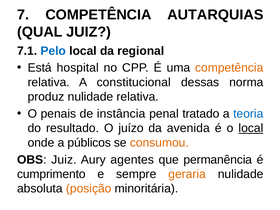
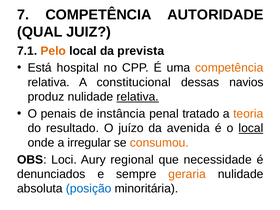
AUTARQUIAS: AUTARQUIAS -> AUTORIDADE
Pelo colour: blue -> orange
regional: regional -> prevista
norma: norma -> navios
relativa at (138, 97) underline: none -> present
teoria colour: blue -> orange
públicos: públicos -> irregular
OBS Juiz: Juiz -> Loci
agentes: agentes -> regional
permanência: permanência -> necessidade
cumprimento: cumprimento -> denunciados
posição colour: orange -> blue
